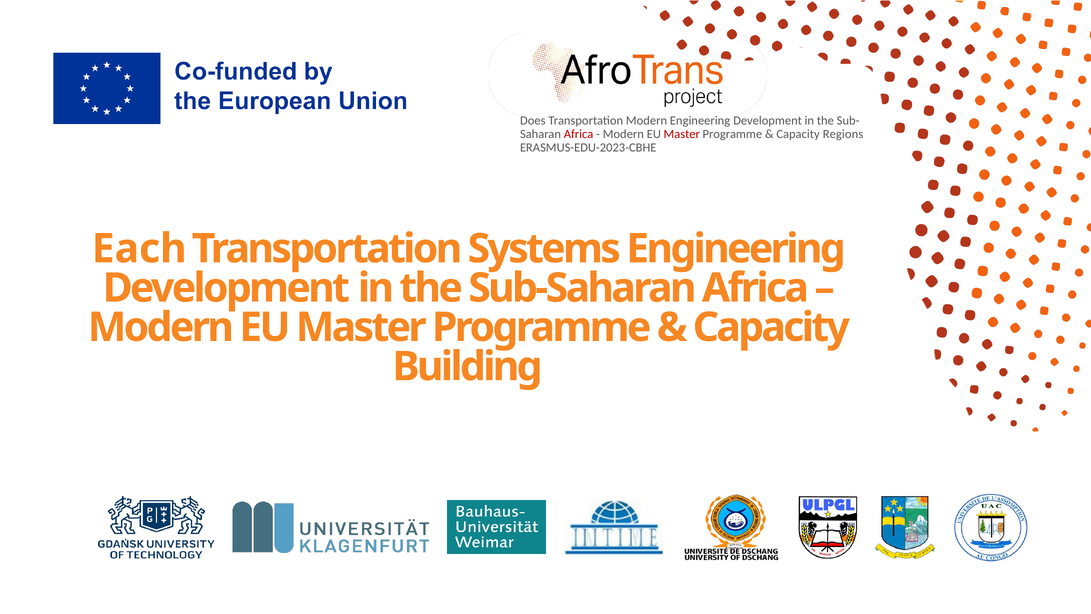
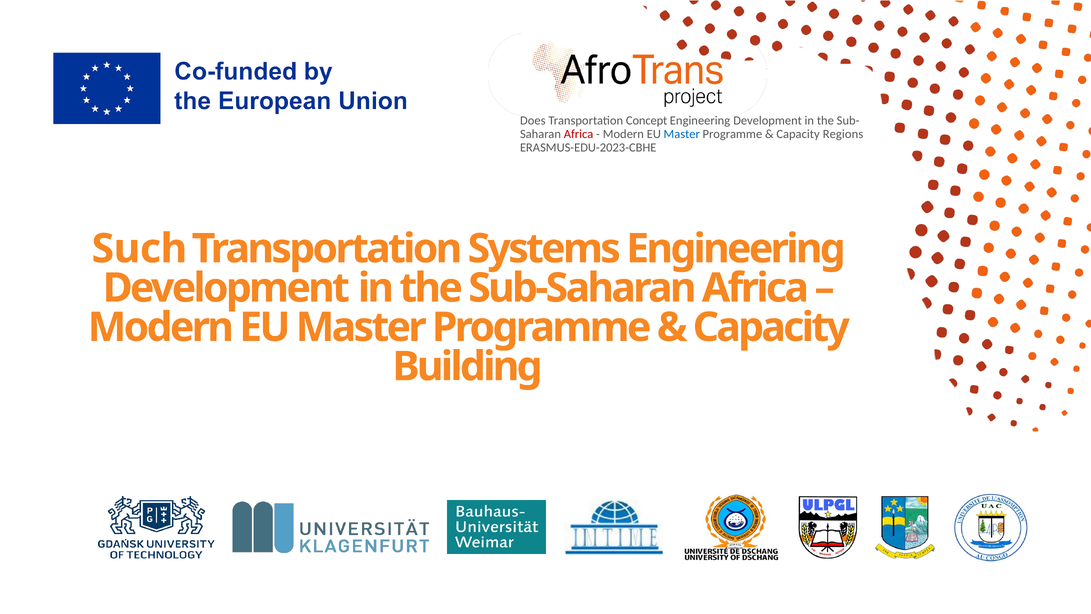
Transportation Modern: Modern -> Concept
Master at (682, 134) colour: red -> blue
Each: Each -> Such
